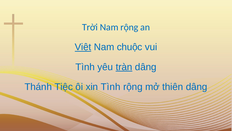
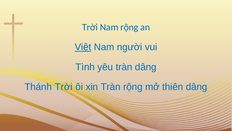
chuộc: chuộc -> người
tràn at (124, 67) underline: present -> none
Thánh Tiệc: Tiệc -> Trời
xin Tình: Tình -> Tràn
